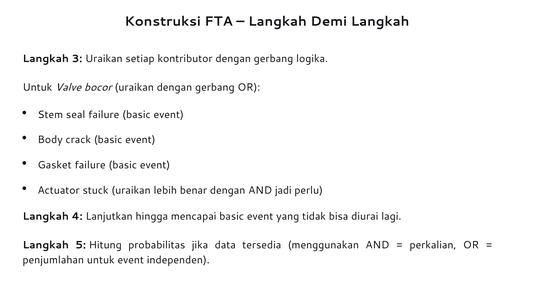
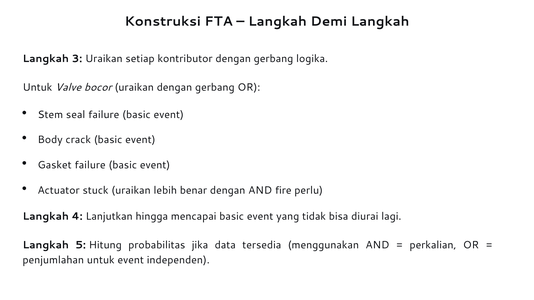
jadi: jadi -> fire
